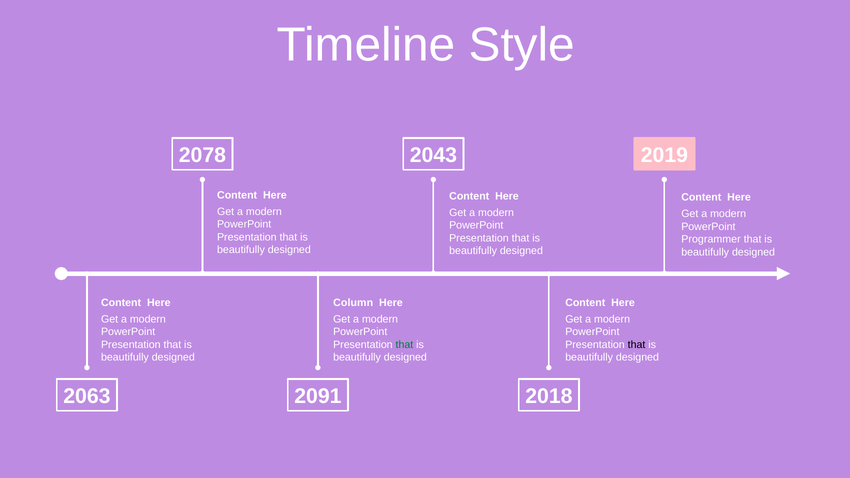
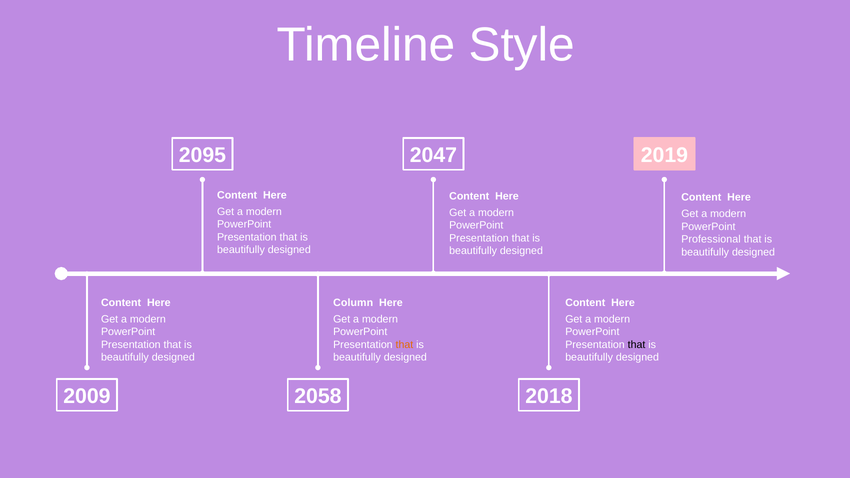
2078: 2078 -> 2095
2043: 2043 -> 2047
Programmer: Programmer -> Professional
that at (404, 345) colour: green -> orange
2063: 2063 -> 2009
2091: 2091 -> 2058
